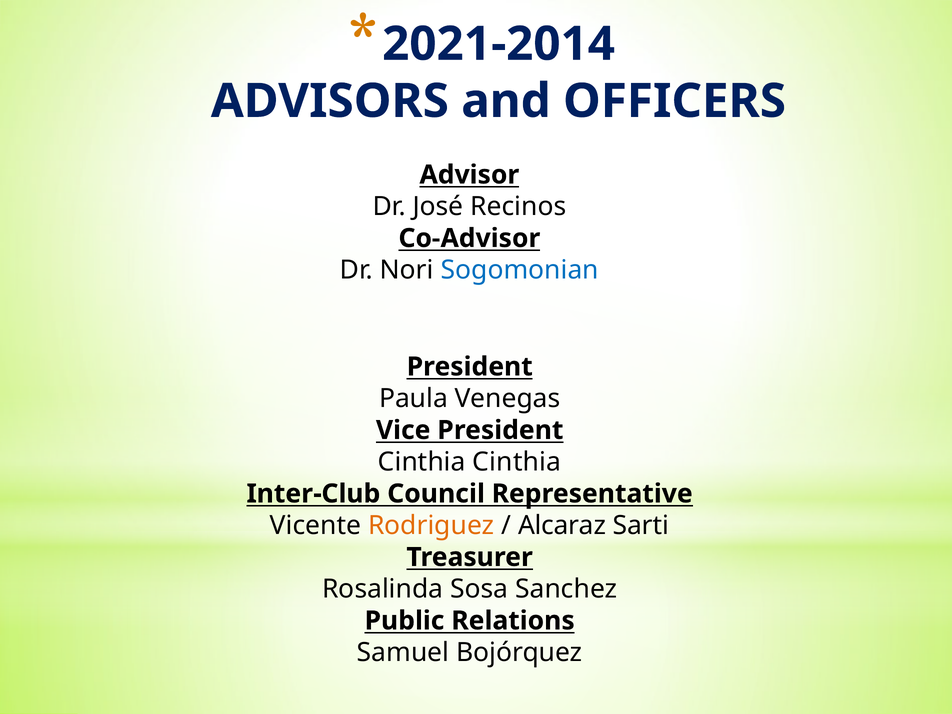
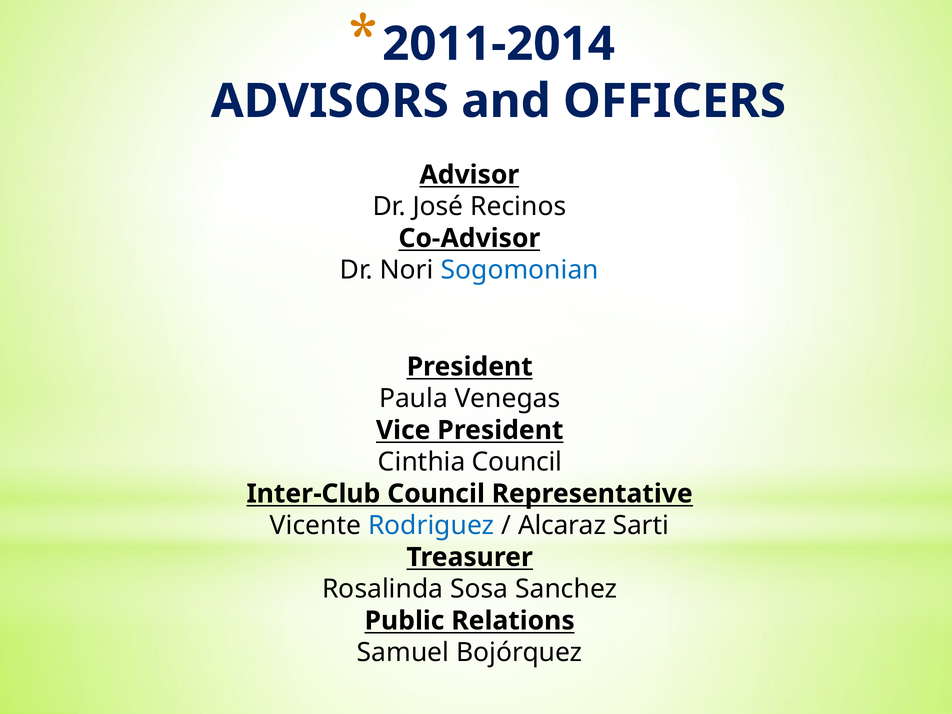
2021-2014: 2021-2014 -> 2011-2014
Cinthia Cinthia: Cinthia -> Council
Rodriguez colour: orange -> blue
